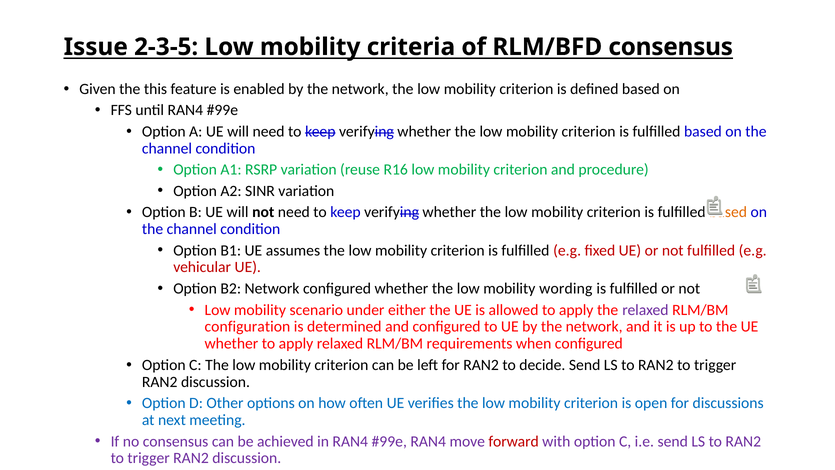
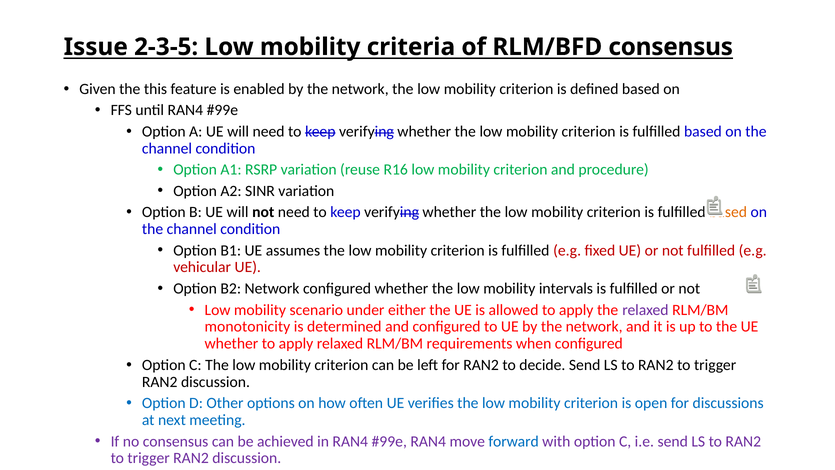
wording: wording -> intervals
configuration: configuration -> monotonicity
forward colour: red -> blue
